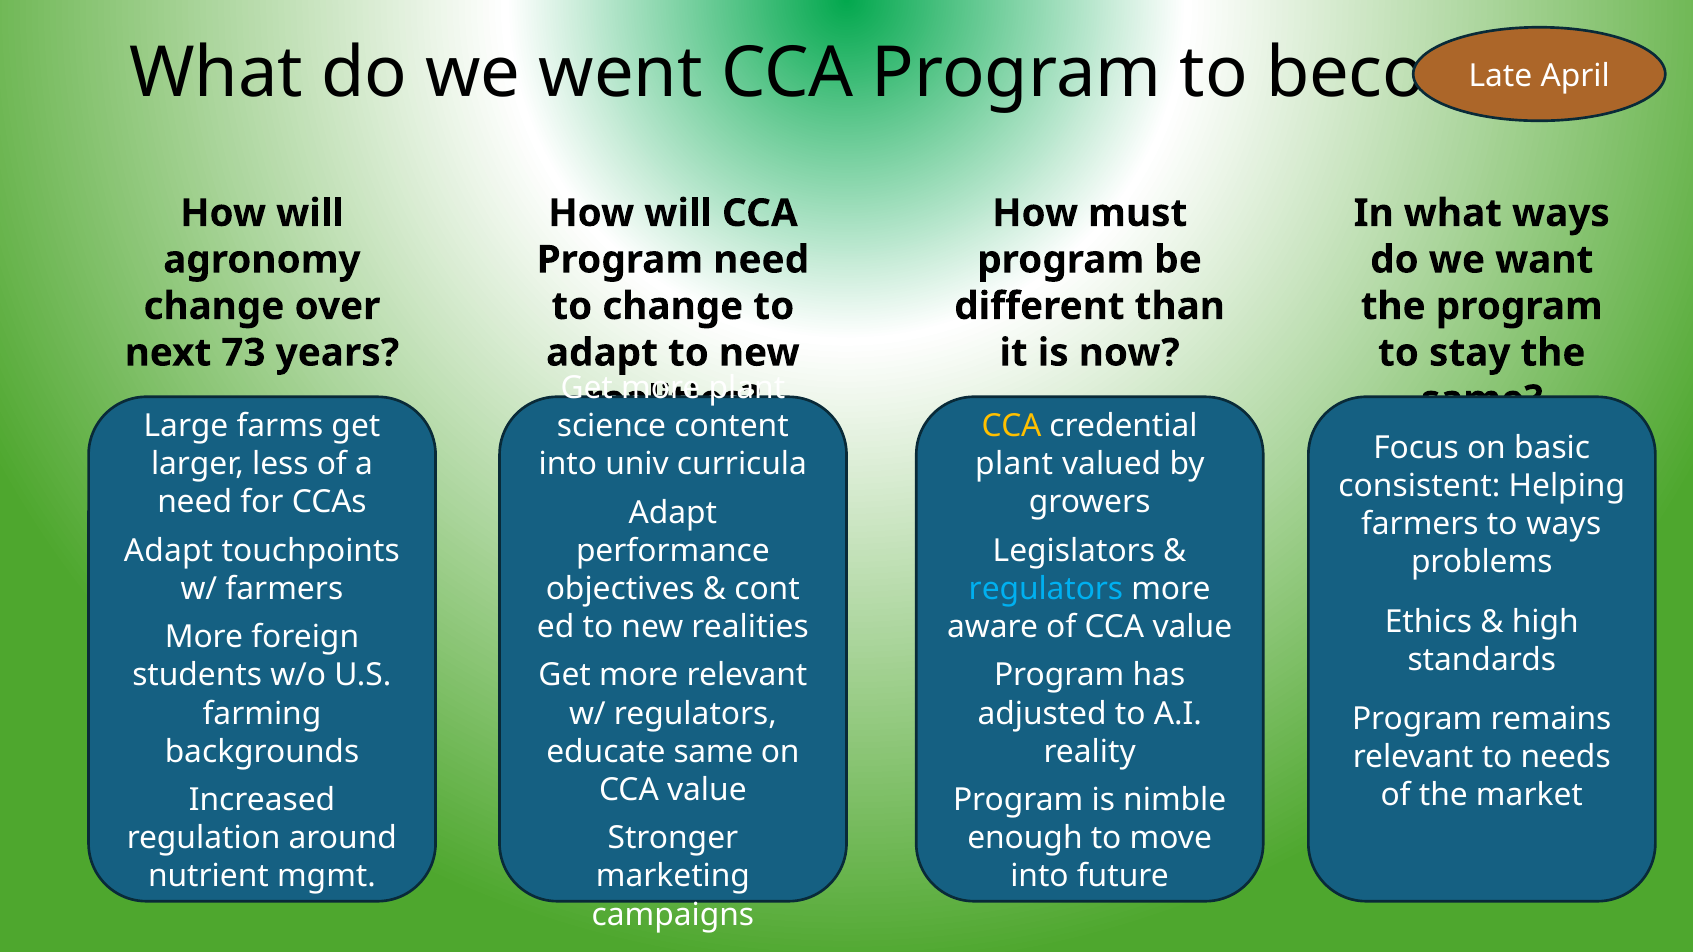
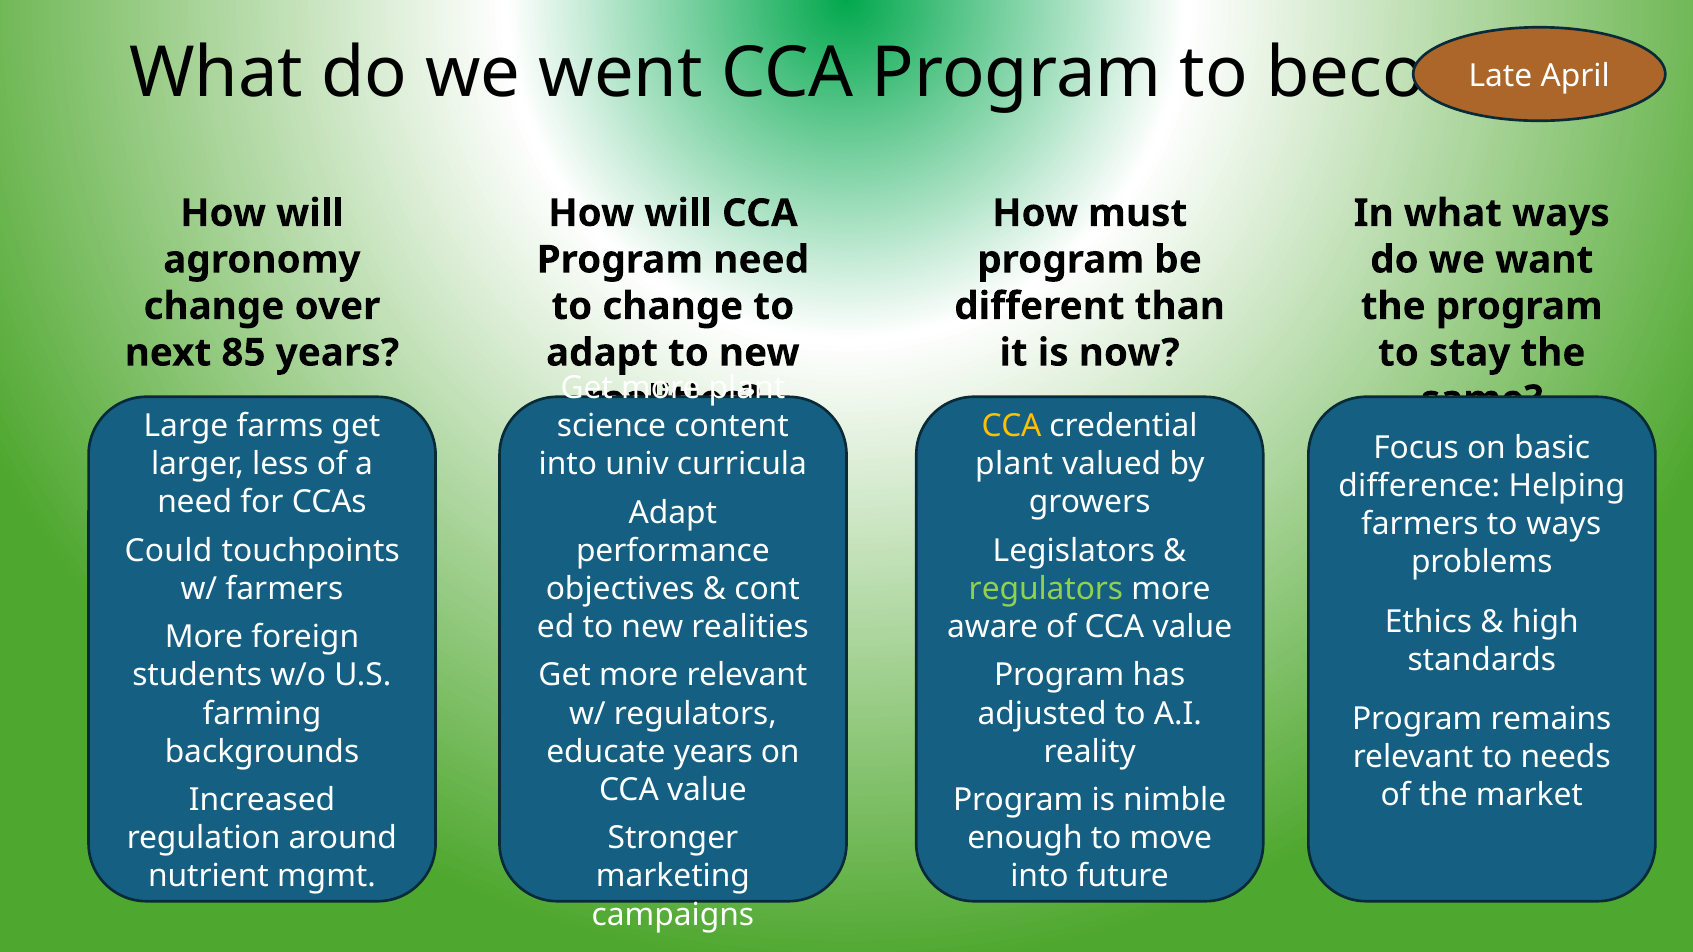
73: 73 -> 85
consistent: consistent -> difference
Adapt at (169, 551): Adapt -> Could
regulators at (1046, 589) colour: light blue -> light green
educate same: same -> years
